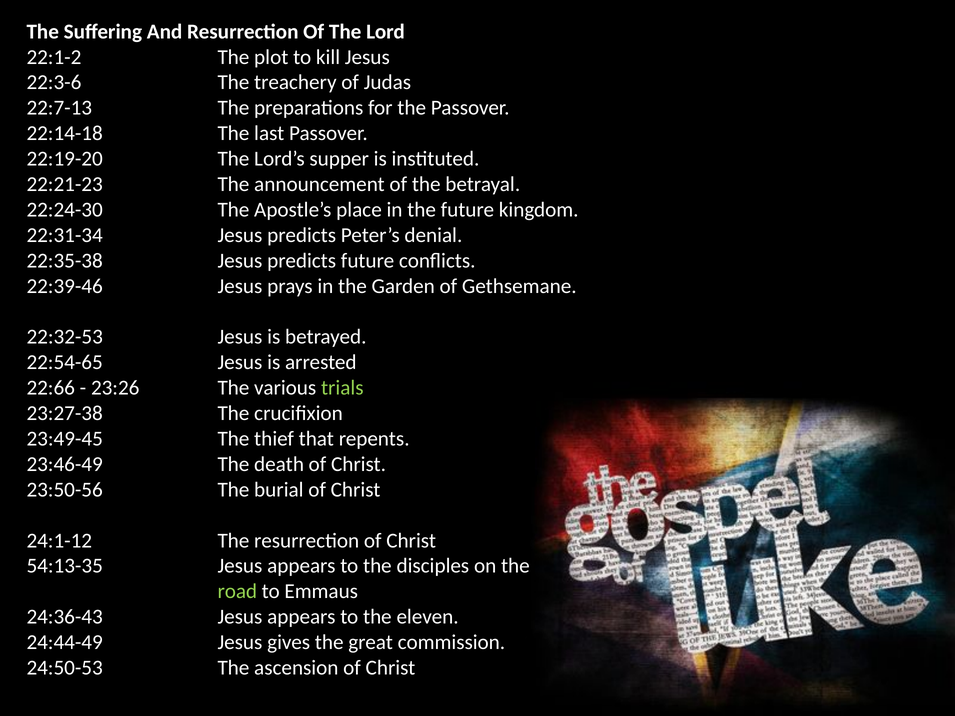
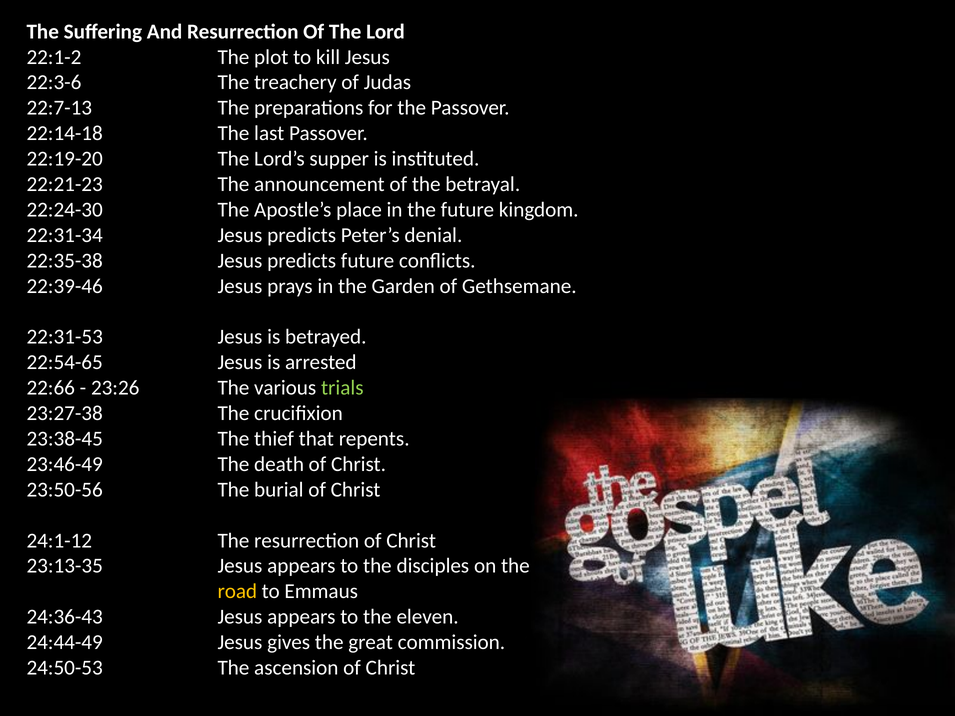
22:32-53: 22:32-53 -> 22:31-53
23:49-45: 23:49-45 -> 23:38-45
54:13-35: 54:13-35 -> 23:13-35
road colour: light green -> yellow
